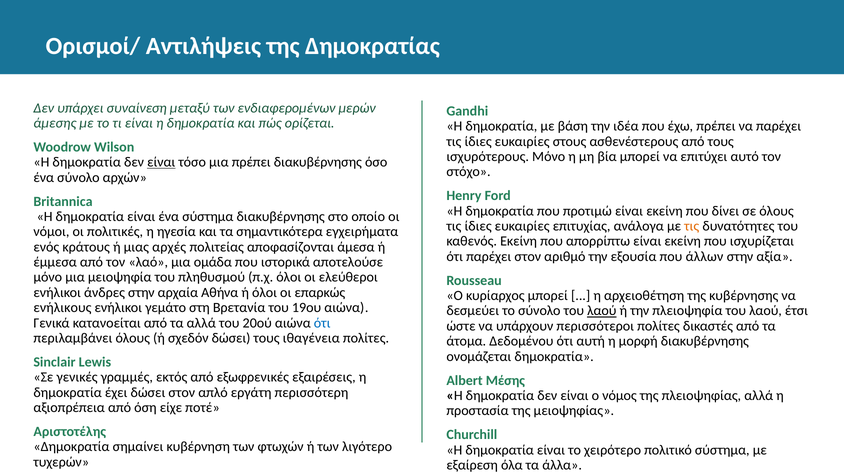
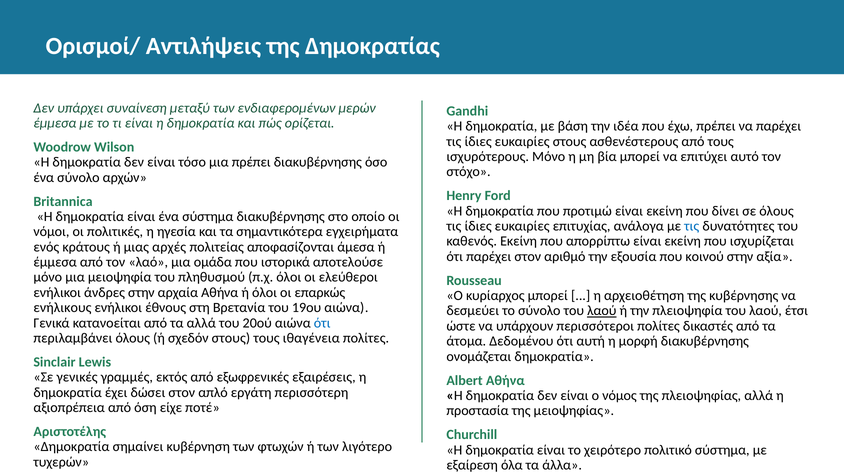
άμεσης at (55, 123): άμεσης -> έμμεσα
είναι at (161, 162) underline: present -> none
τις at (692, 226) colour: orange -> blue
άλλων: άλλων -> κοινού
γεμάτο: γεμάτο -> έθνους
σχεδόν δώσει: δώσει -> στους
Albert Μέσης: Μέσης -> Αθήνα
